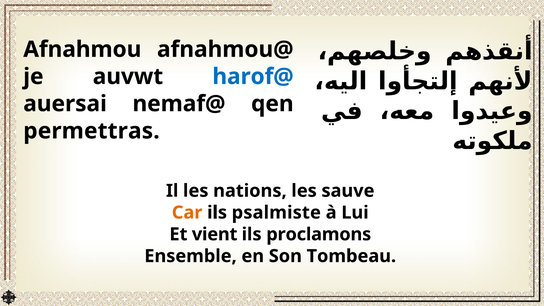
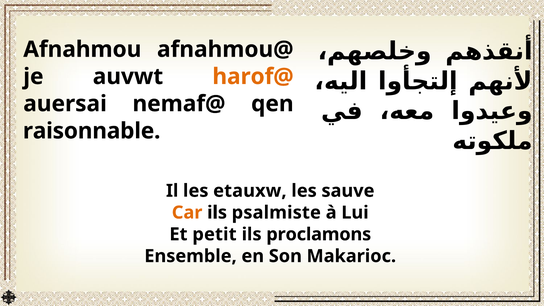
harof@ colour: blue -> orange
permettras: permettras -> raisonnable
nations: nations -> etauxw
vient: vient -> petit
Tombeau: Tombeau -> Makarioc
